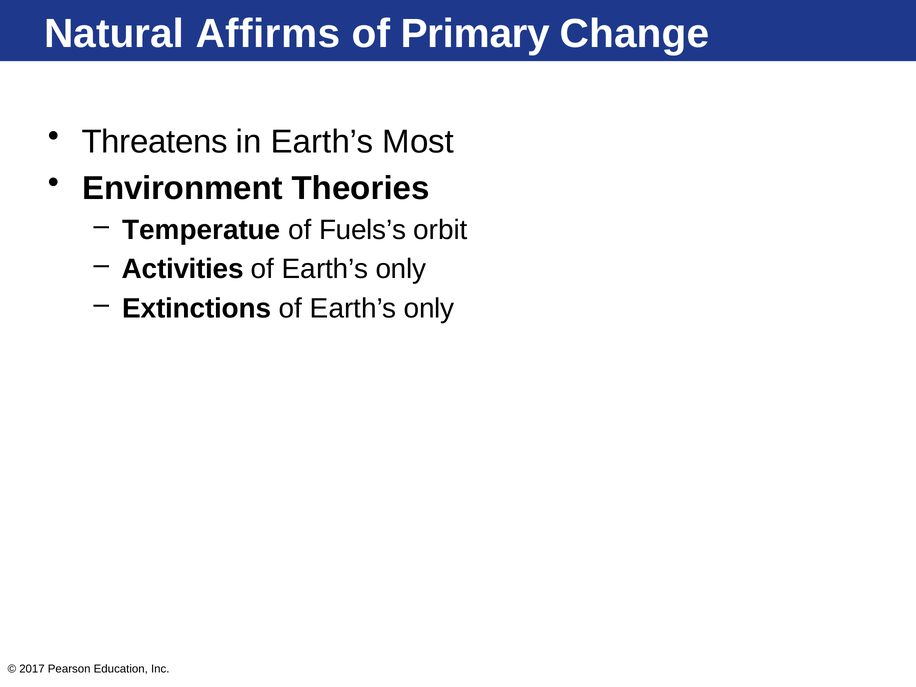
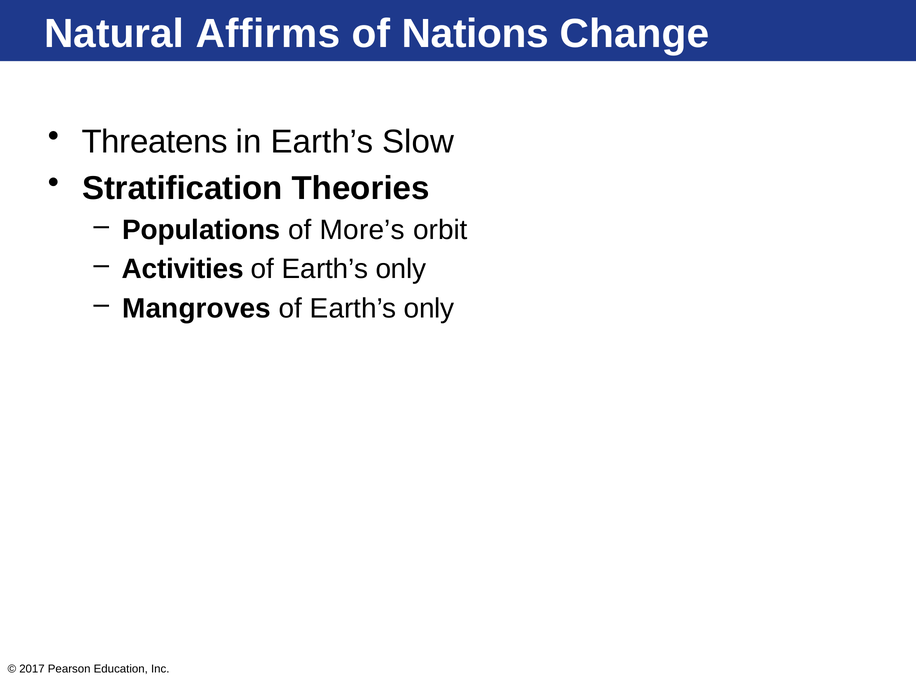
Primary: Primary -> Nations
Most: Most -> Slow
Environment: Environment -> Stratification
Temperatue: Temperatue -> Populations
Fuels’s: Fuels’s -> More’s
Extinctions: Extinctions -> Mangroves
